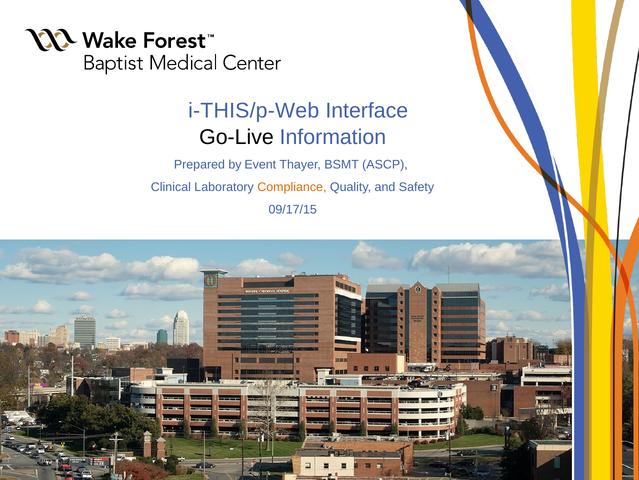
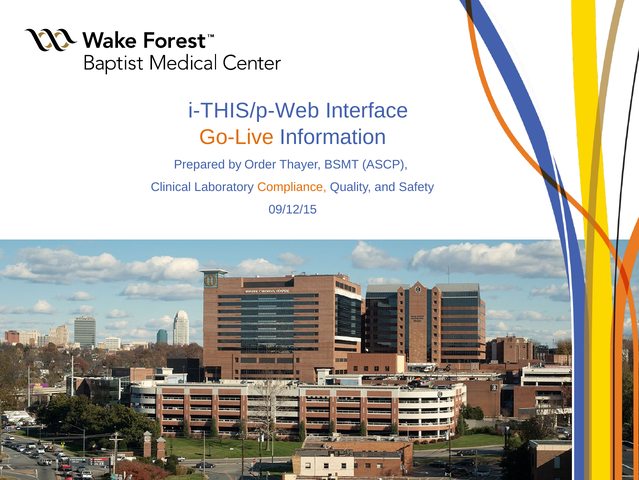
Go-Live colour: black -> orange
Event: Event -> Order
09/17/15: 09/17/15 -> 09/12/15
